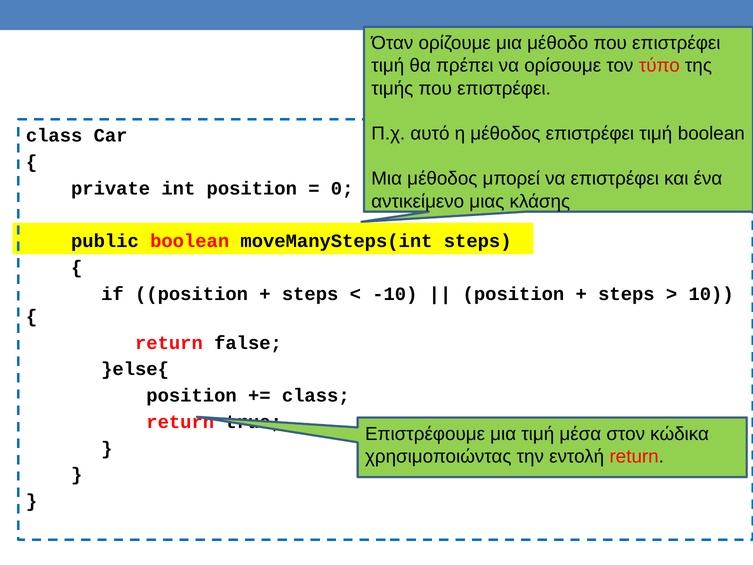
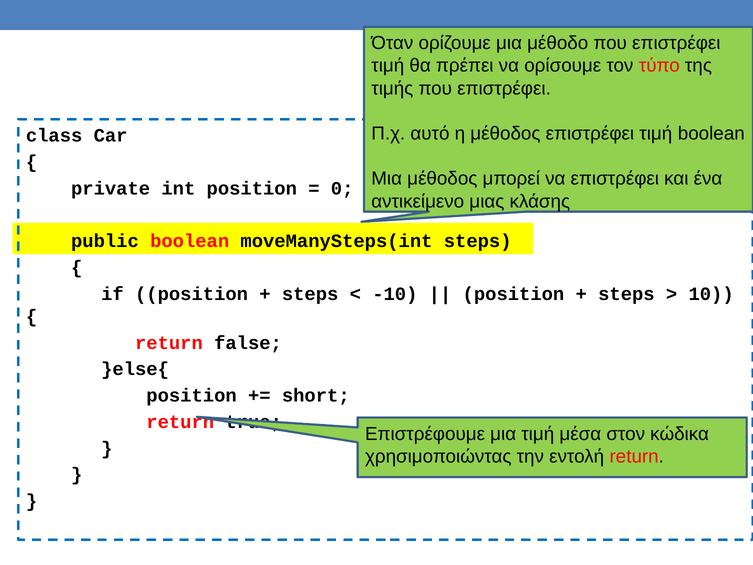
class at (316, 395): class -> short
